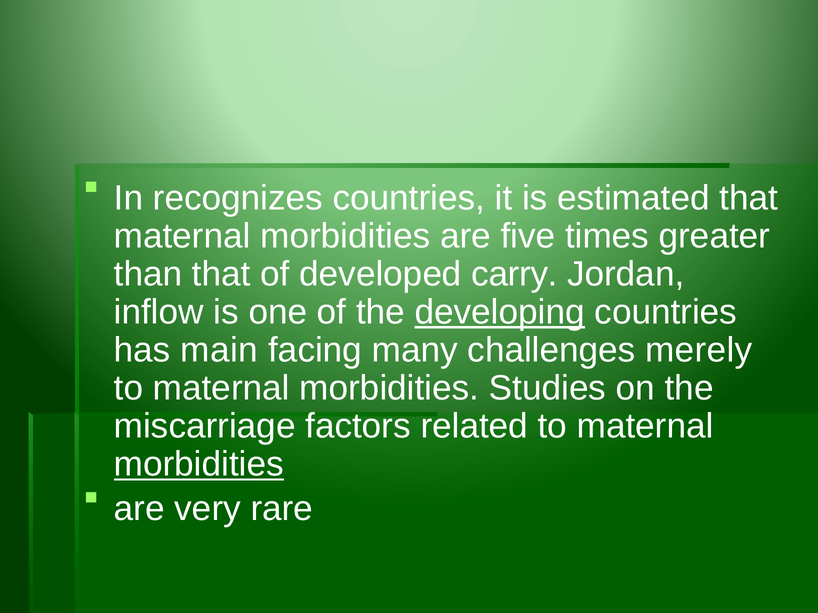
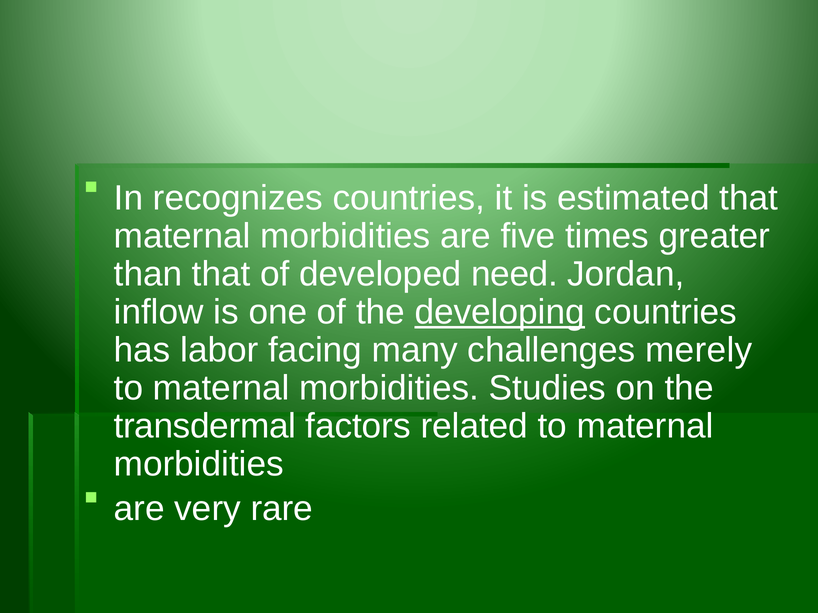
carry: carry -> need
main: main -> labor
miscarriage: miscarriage -> transdermal
morbidities at (199, 465) underline: present -> none
